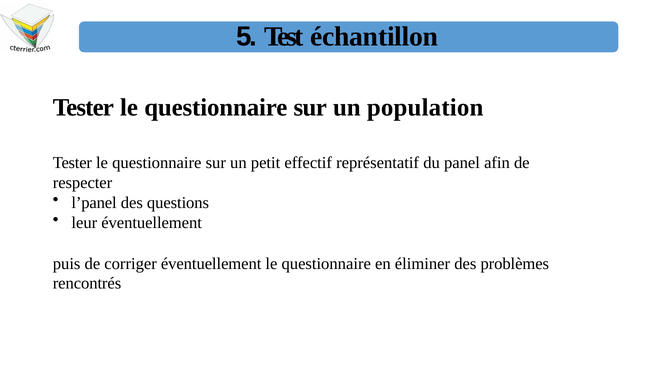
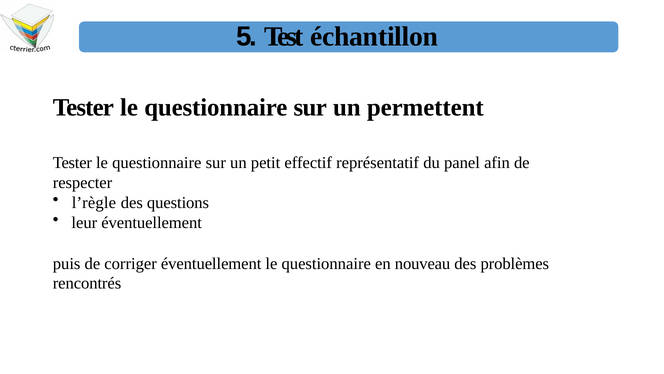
population: population -> permettent
l’panel: l’panel -> l’règle
éliminer: éliminer -> nouveau
